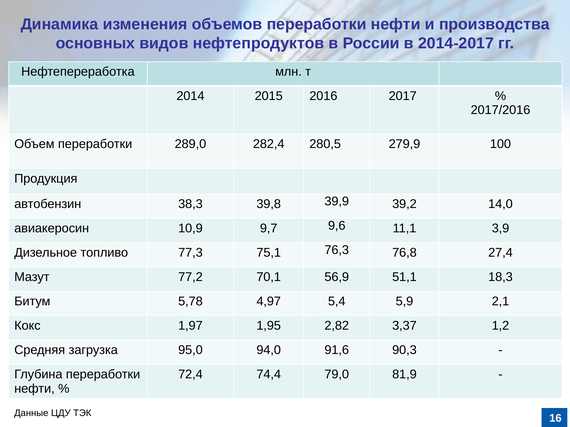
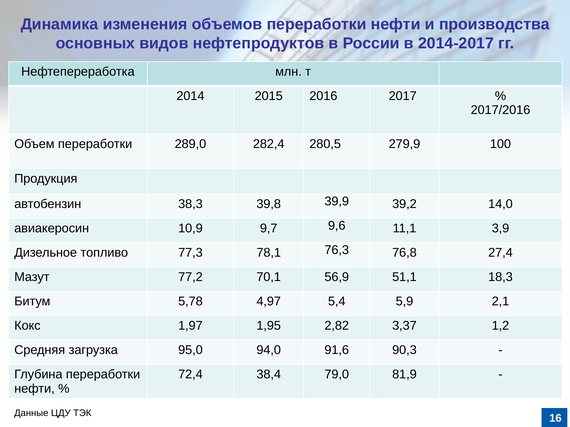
75,1: 75,1 -> 78,1
74,4: 74,4 -> 38,4
